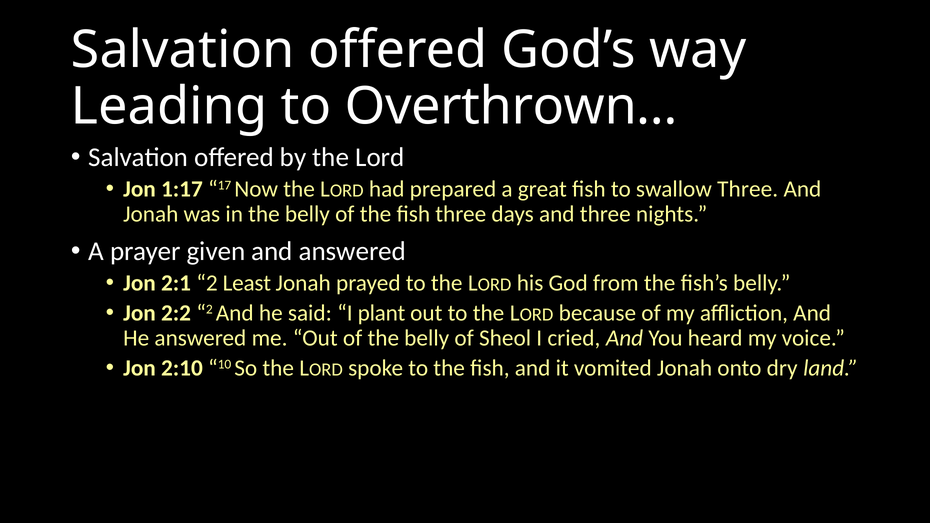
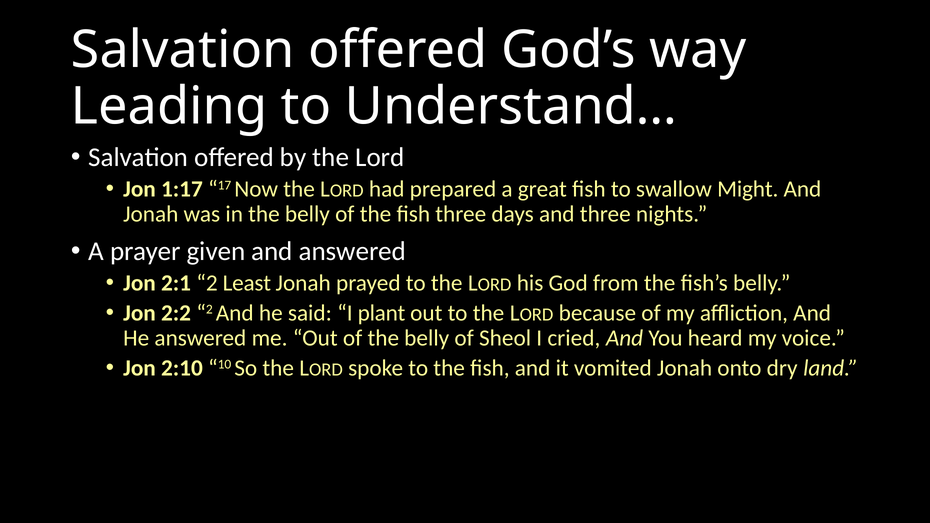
Overthrown…: Overthrown… -> Understand…
swallow Three: Three -> Might
